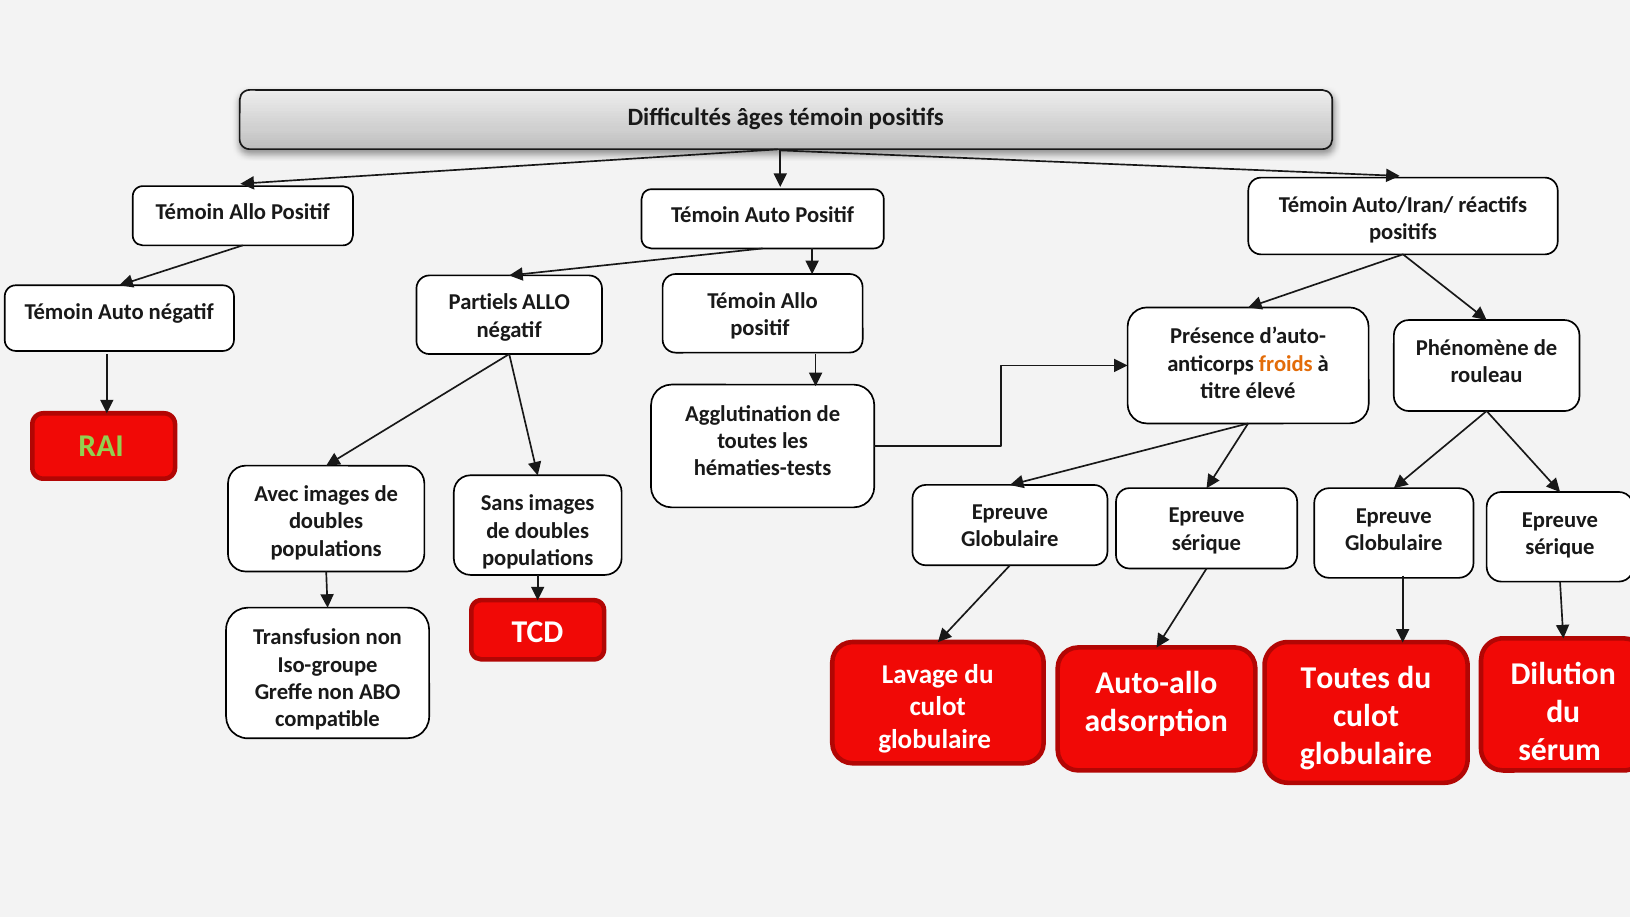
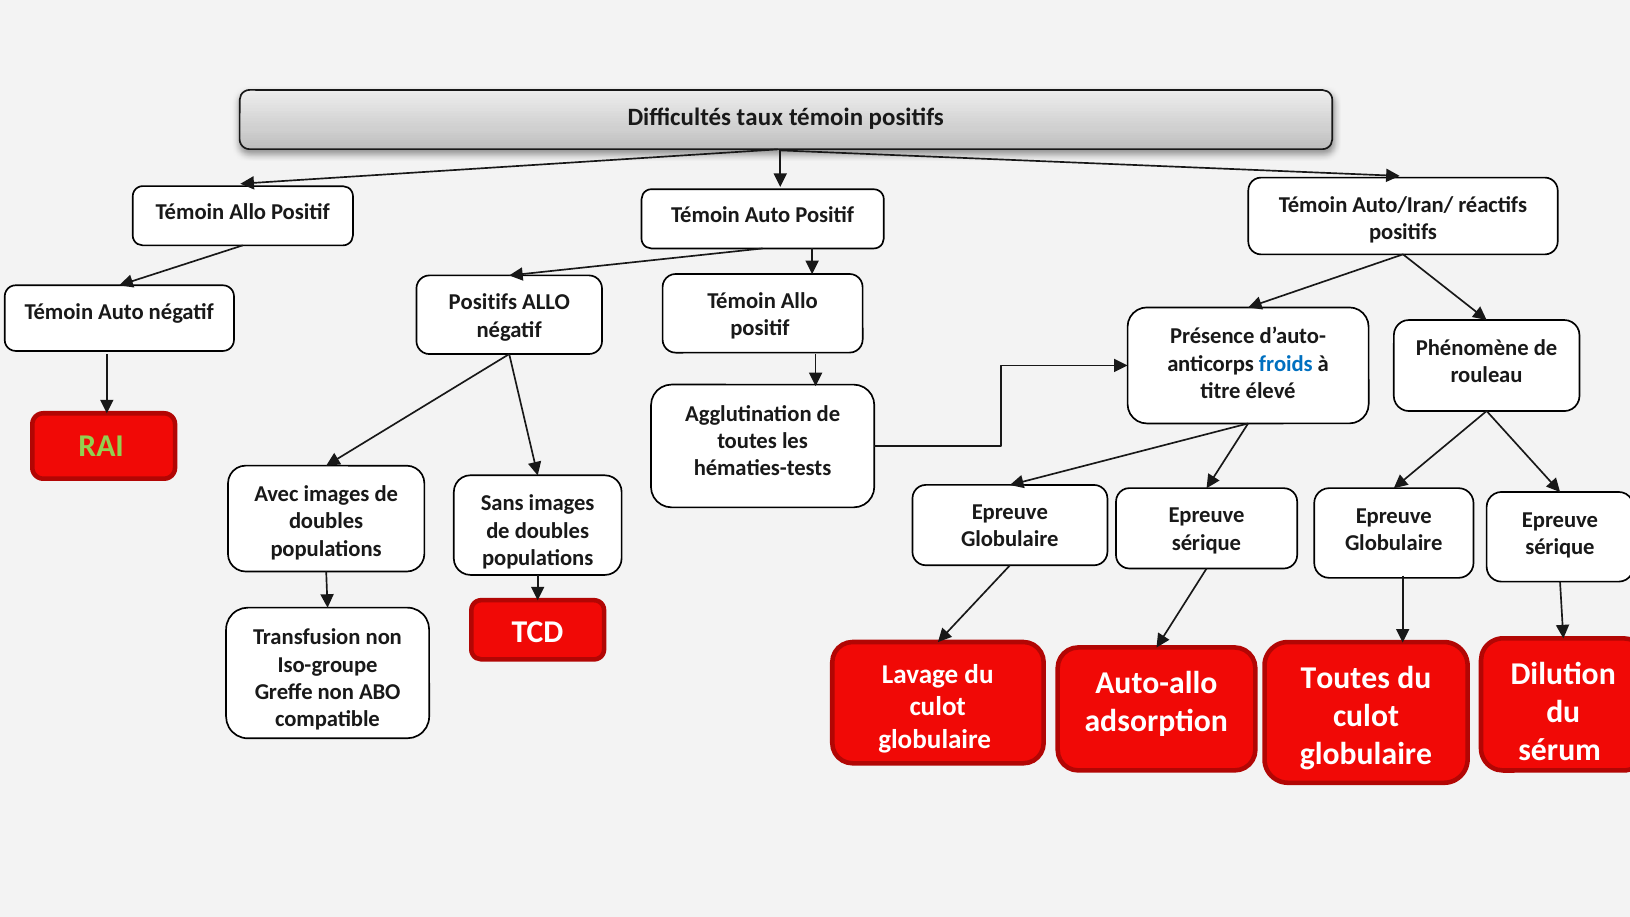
âges: âges -> taux
Partiels at (483, 302): Partiels -> Positifs
froids colour: orange -> blue
